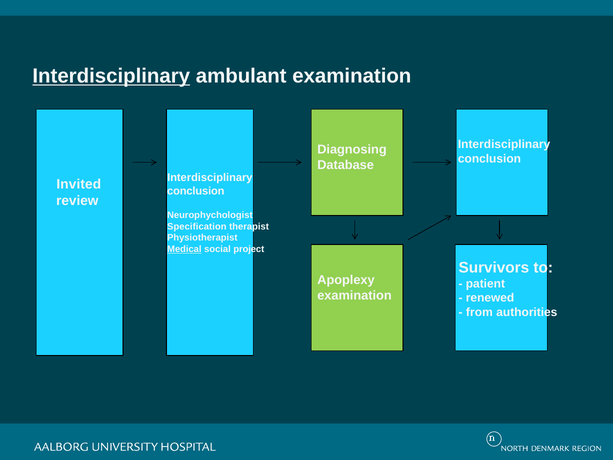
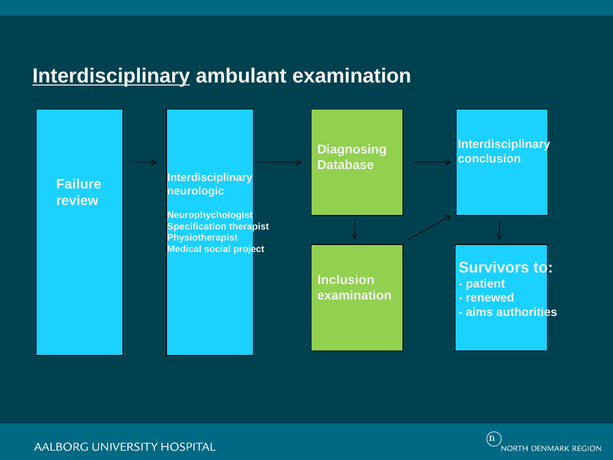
Invited: Invited -> Failure
conclusion at (196, 191): conclusion -> neurologic
Medical underline: present -> none
Apoplexy: Apoplexy -> Inclusion
from: from -> aims
